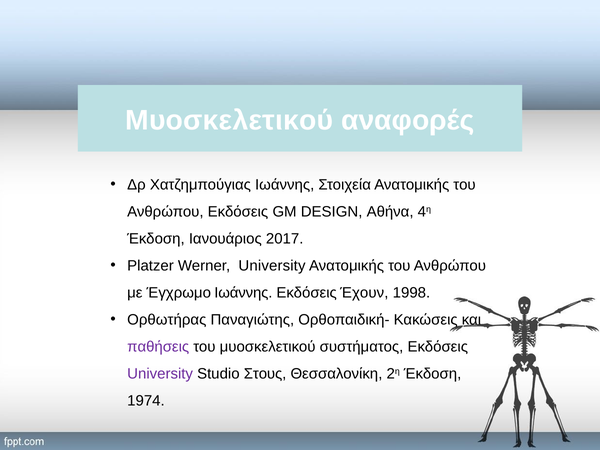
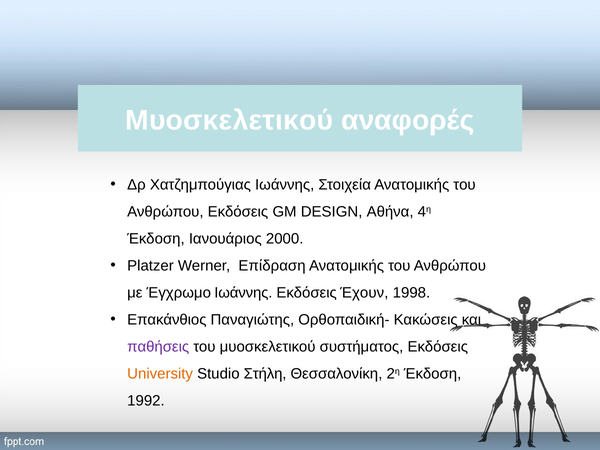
2017: 2017 -> 2000
Werner University: University -> Επίδραση
Ορθωτήρας: Ορθωτήρας -> Επακάνθιος
University at (160, 374) colour: purple -> orange
Στους: Στους -> Στήλη
1974: 1974 -> 1992
